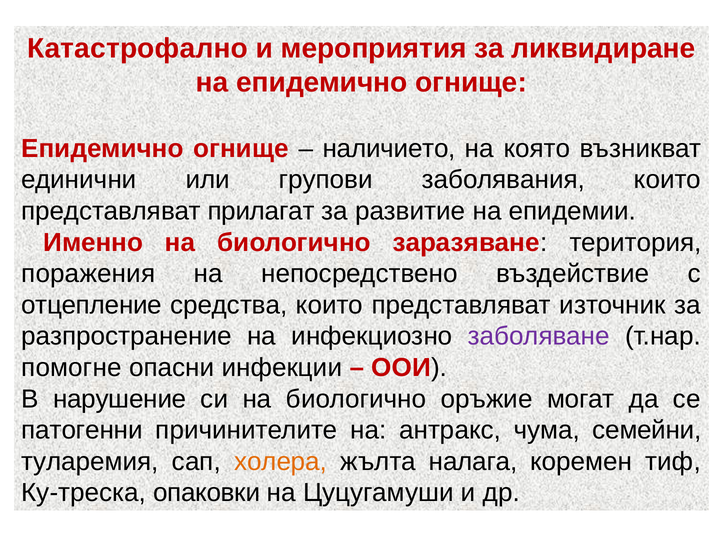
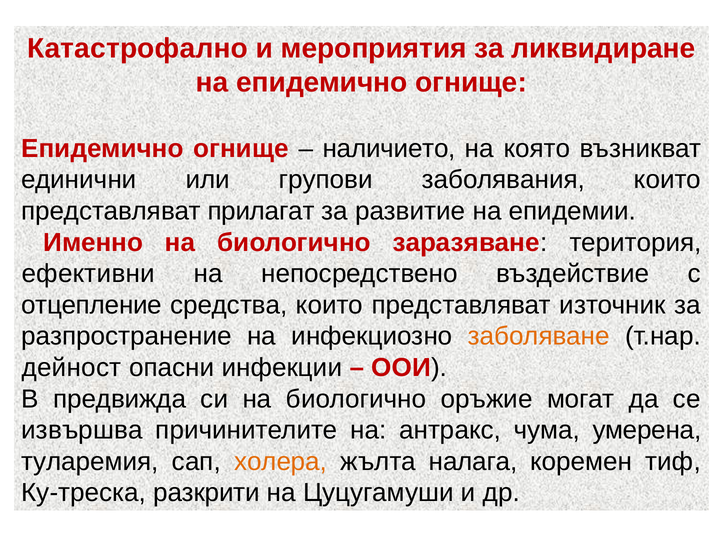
поражения: поражения -> ефективни
заболяване colour: purple -> orange
помогне: помогне -> дейност
нарушение: нарушение -> предвижда
патогенни: патогенни -> извършва
семейни: семейни -> умерена
опаковки: опаковки -> разкрити
